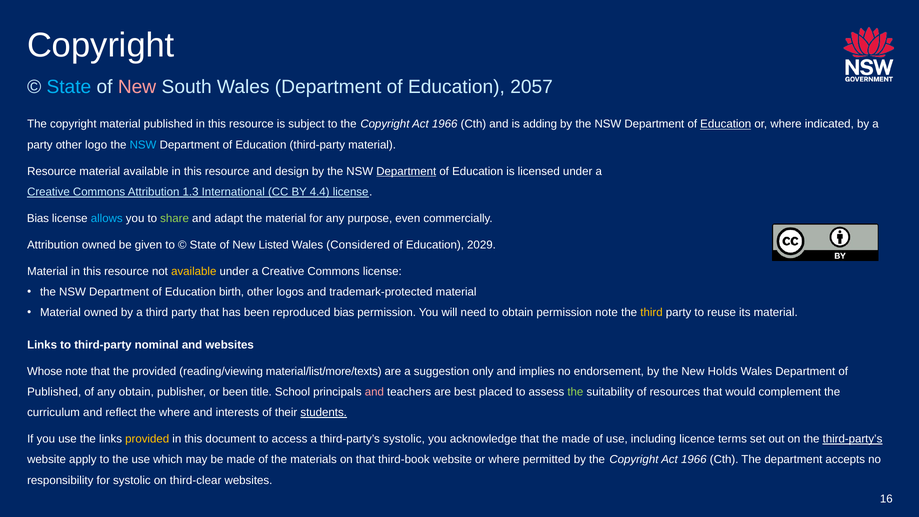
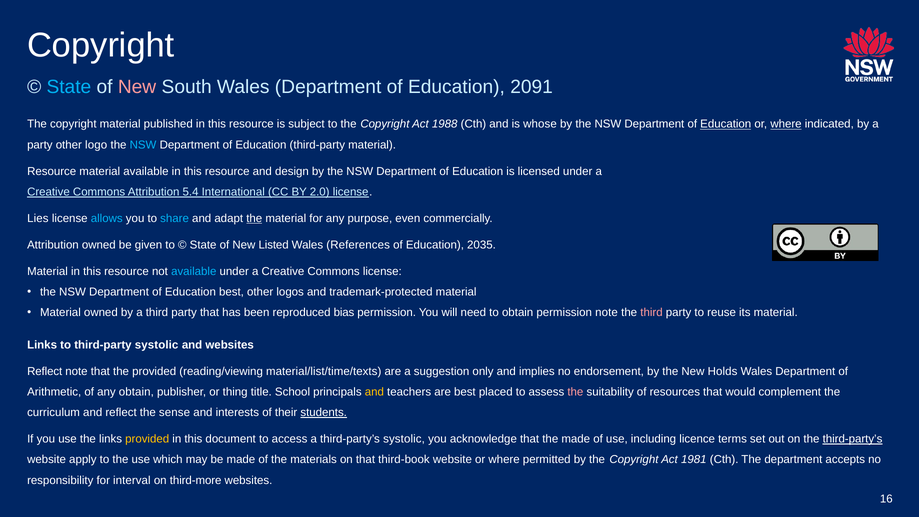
2057: 2057 -> 2091
1966 at (445, 124): 1966 -> 1988
adding: adding -> whose
where at (786, 124) underline: none -> present
Department at (406, 171) underline: present -> none
1.3: 1.3 -> 5.4
4.4: 4.4 -> 2.0
Bias at (38, 218): Bias -> Lies
share colour: light green -> light blue
the at (254, 218) underline: none -> present
Considered: Considered -> References
2029: 2029 -> 2035
available at (194, 271) colour: yellow -> light blue
Education birth: birth -> best
third at (651, 313) colour: yellow -> pink
third-party nominal: nominal -> systolic
Whose at (45, 371): Whose -> Reflect
material/list/more/texts: material/list/more/texts -> material/list/time/texts
Published at (54, 392): Published -> Arithmetic
or been: been -> thing
and at (374, 392) colour: pink -> yellow
the at (575, 392) colour: light green -> pink
the where: where -> sense
1966 at (694, 460): 1966 -> 1981
for systolic: systolic -> interval
third-clear: third-clear -> third-more
